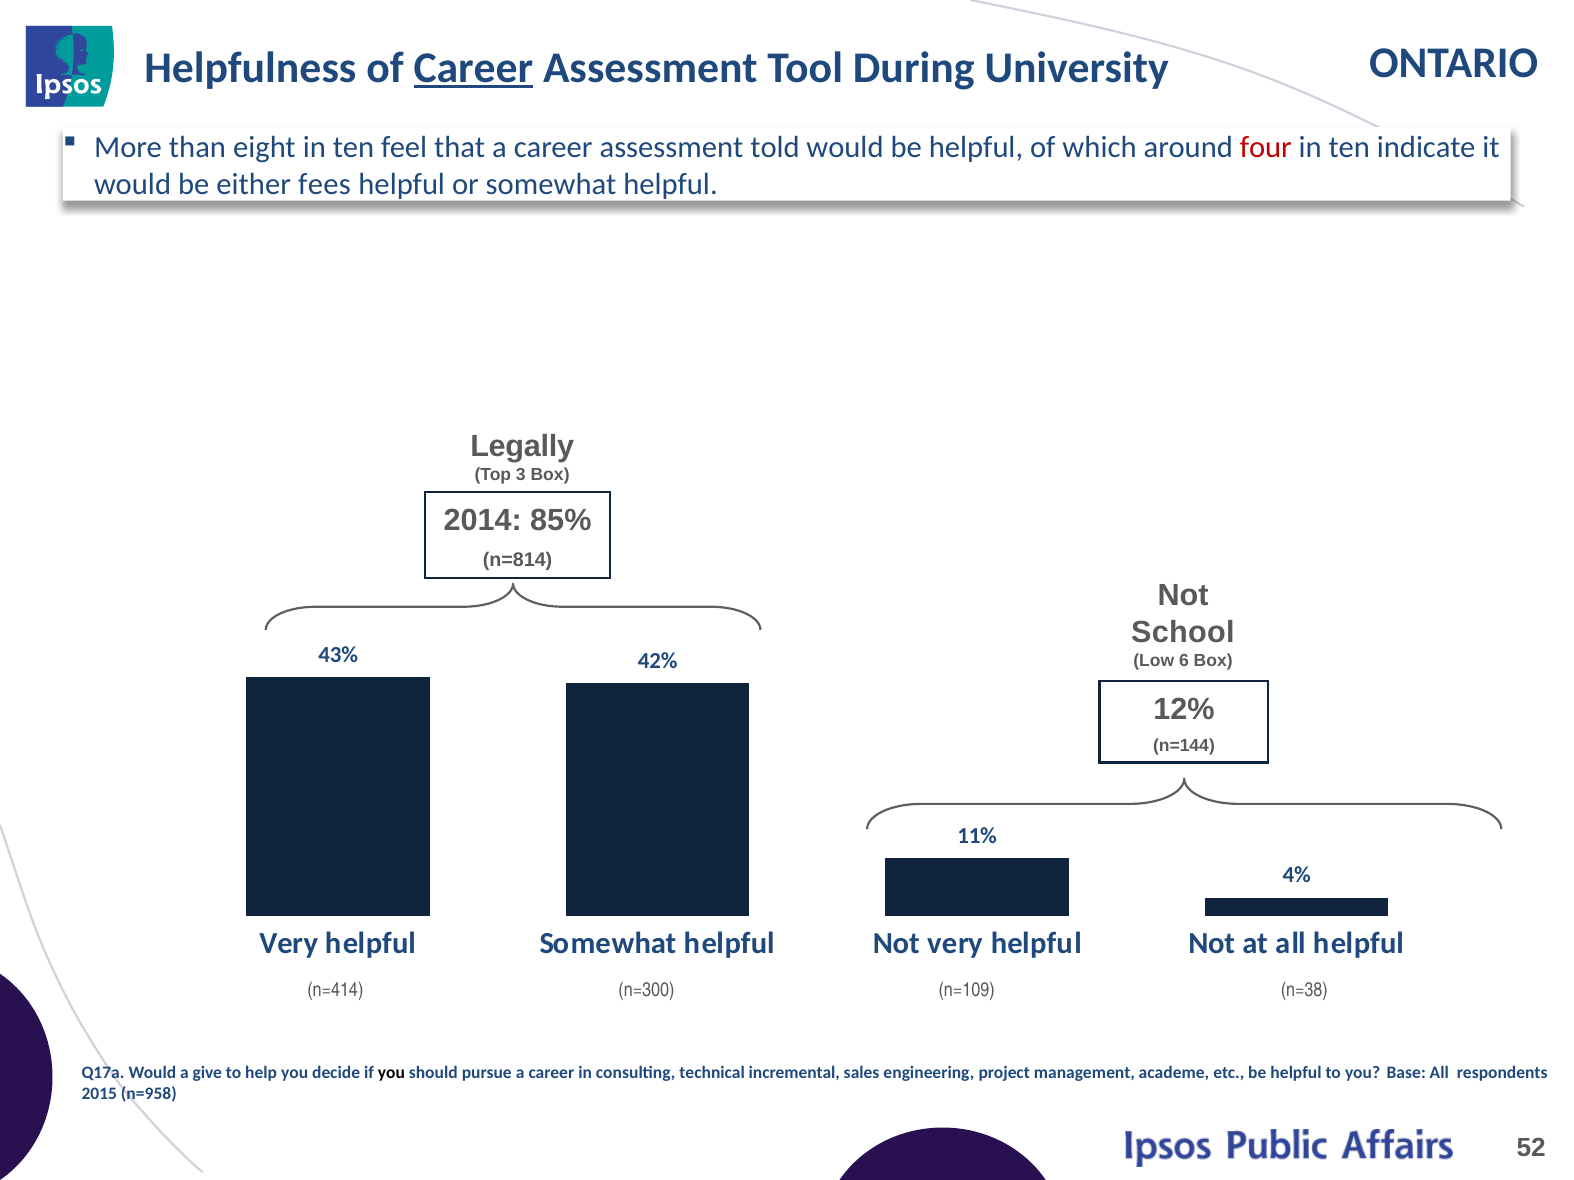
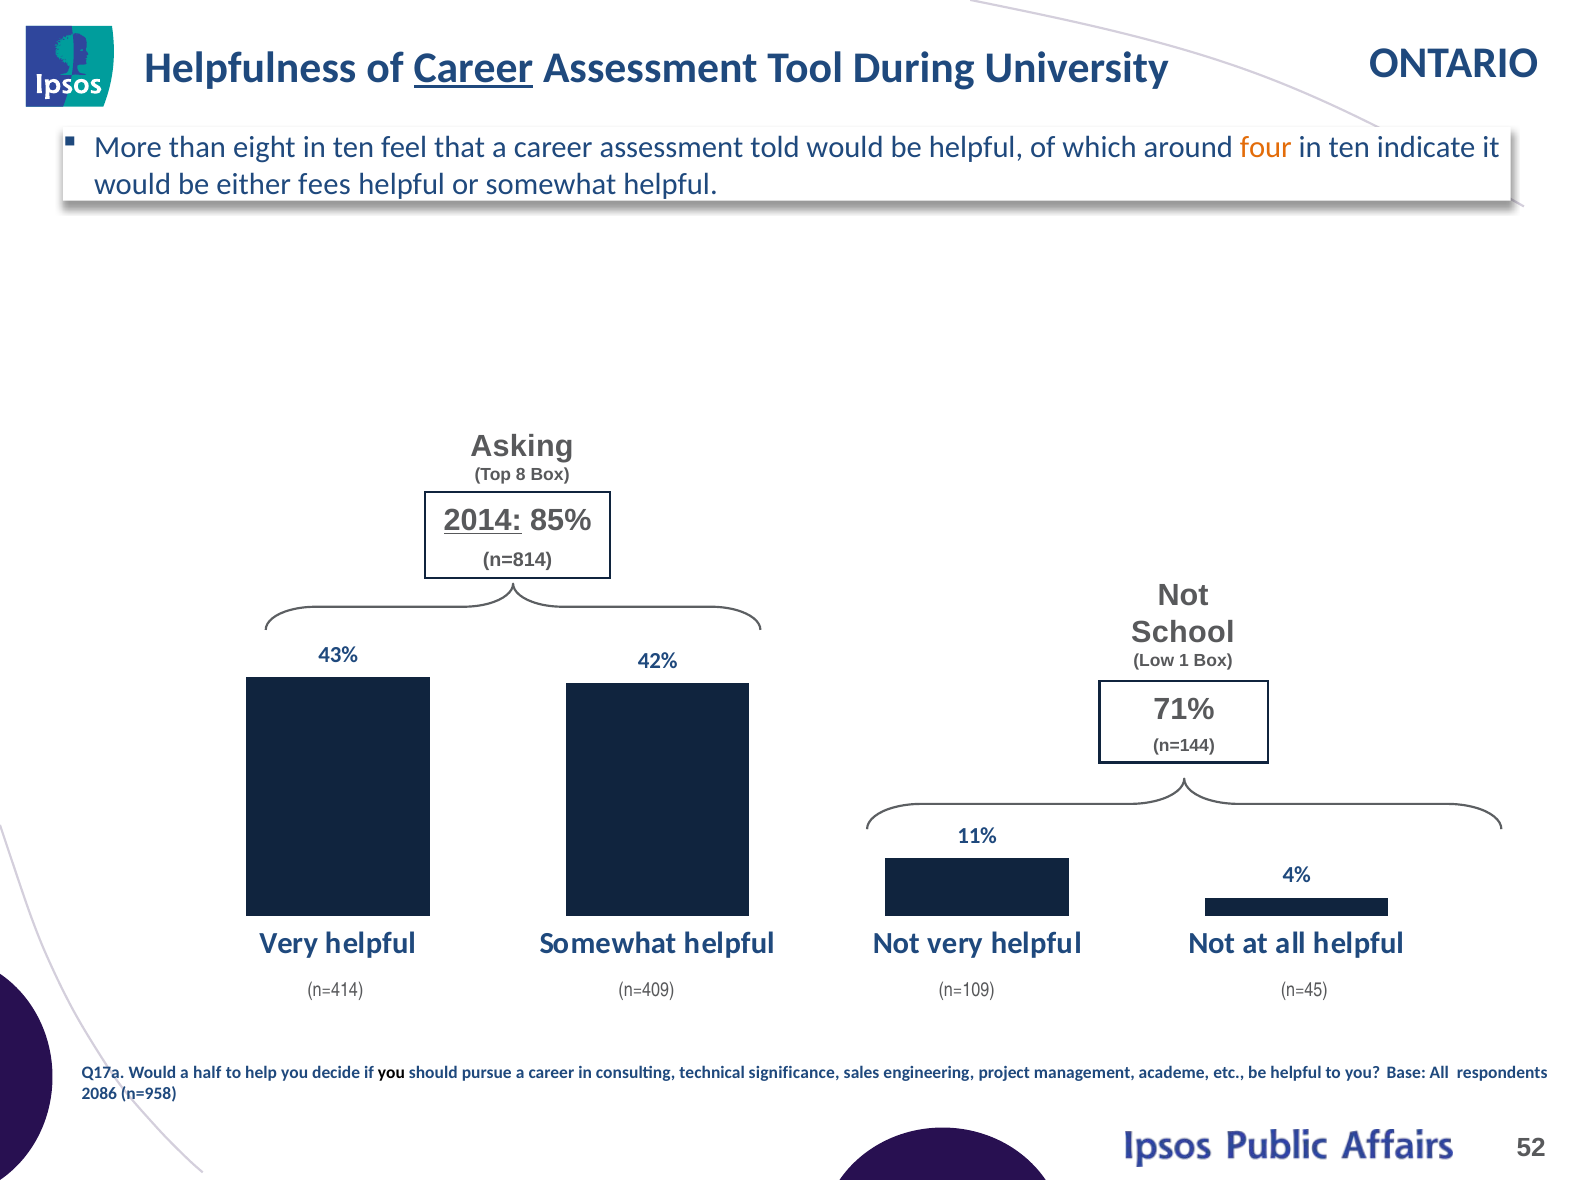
four colour: red -> orange
Legally: Legally -> Asking
3: 3 -> 8
2014 underline: none -> present
6: 6 -> 1
12%: 12% -> 71%
n=300: n=300 -> n=409
n=38: n=38 -> n=45
give: give -> half
incremental: incremental -> significance
2015: 2015 -> 2086
